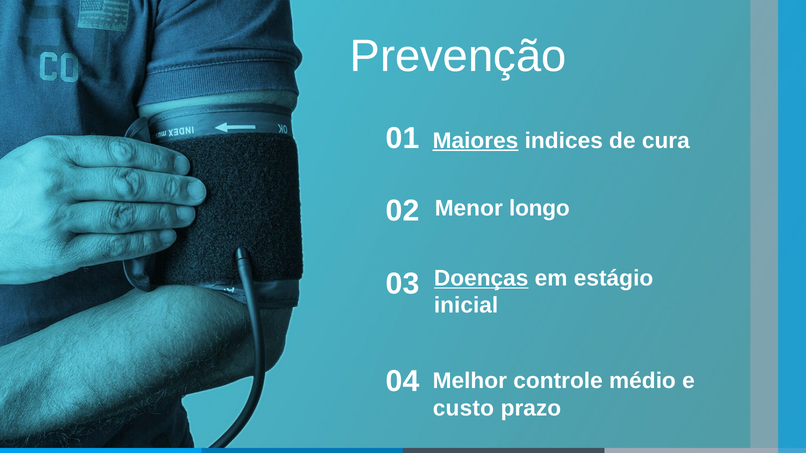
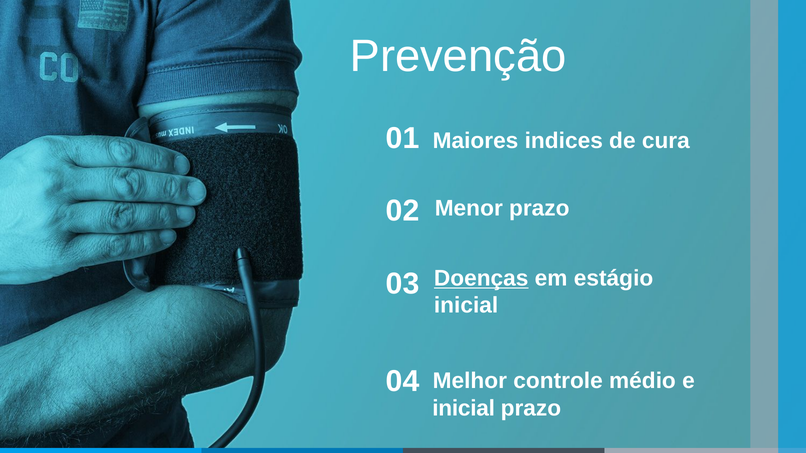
Maiores underline: present -> none
Menor longo: longo -> prazo
custo at (463, 409): custo -> inicial
